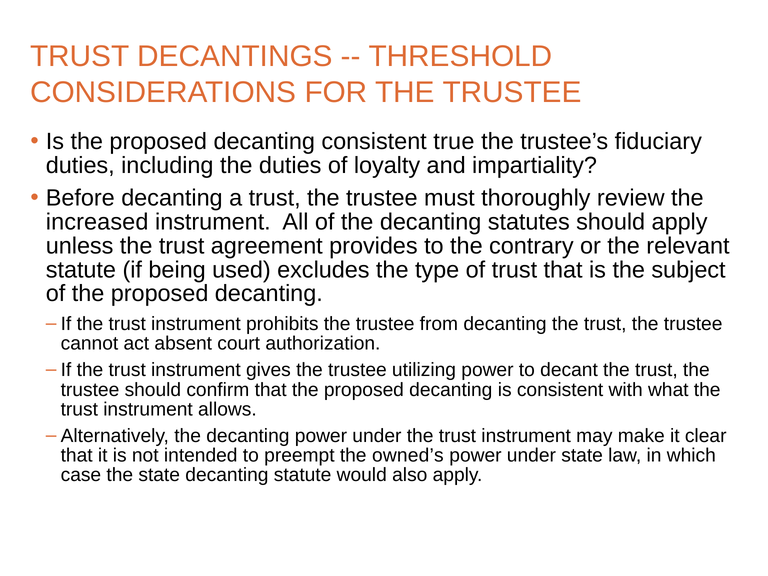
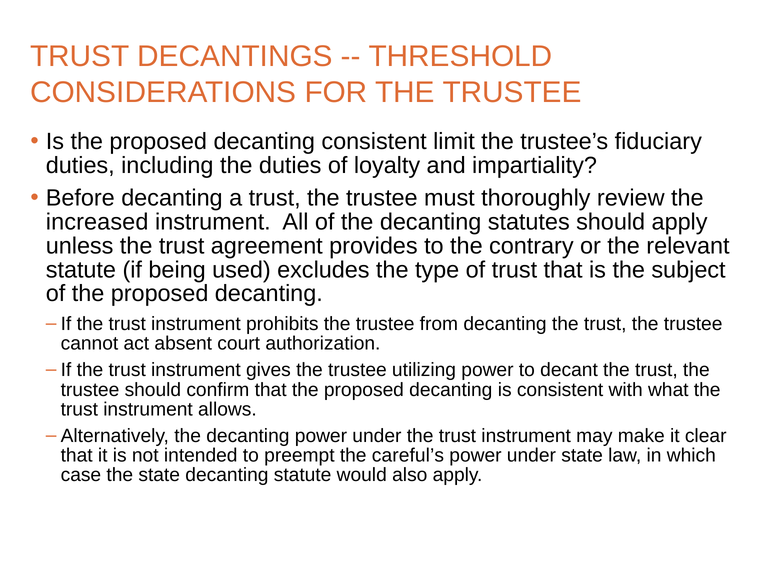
true: true -> limit
owned’s: owned’s -> careful’s
